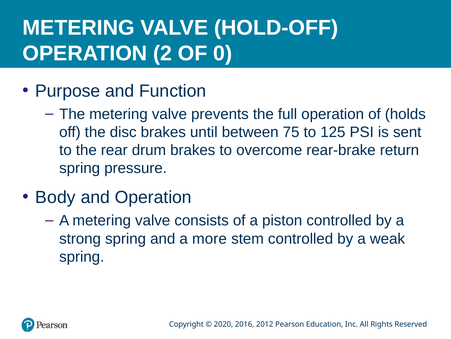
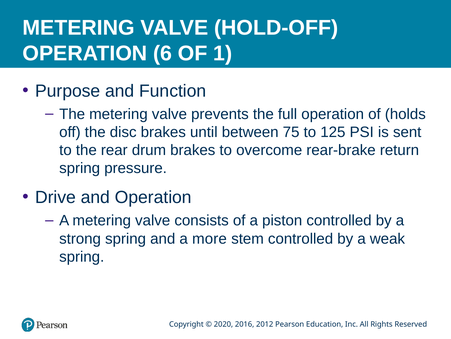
2: 2 -> 6
0: 0 -> 1
Body: Body -> Drive
